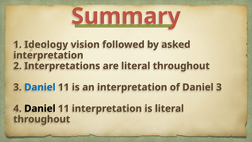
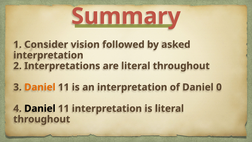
Ideology: Ideology -> Consider
Daniel at (40, 87) colour: blue -> orange
Daniel 3: 3 -> 0
